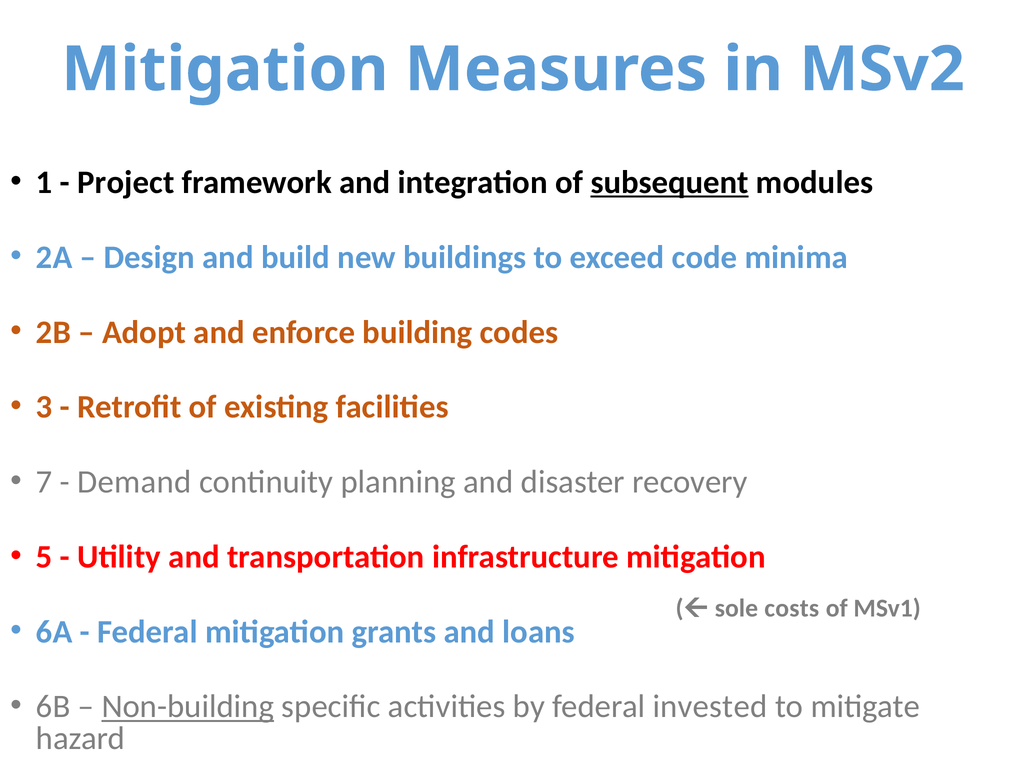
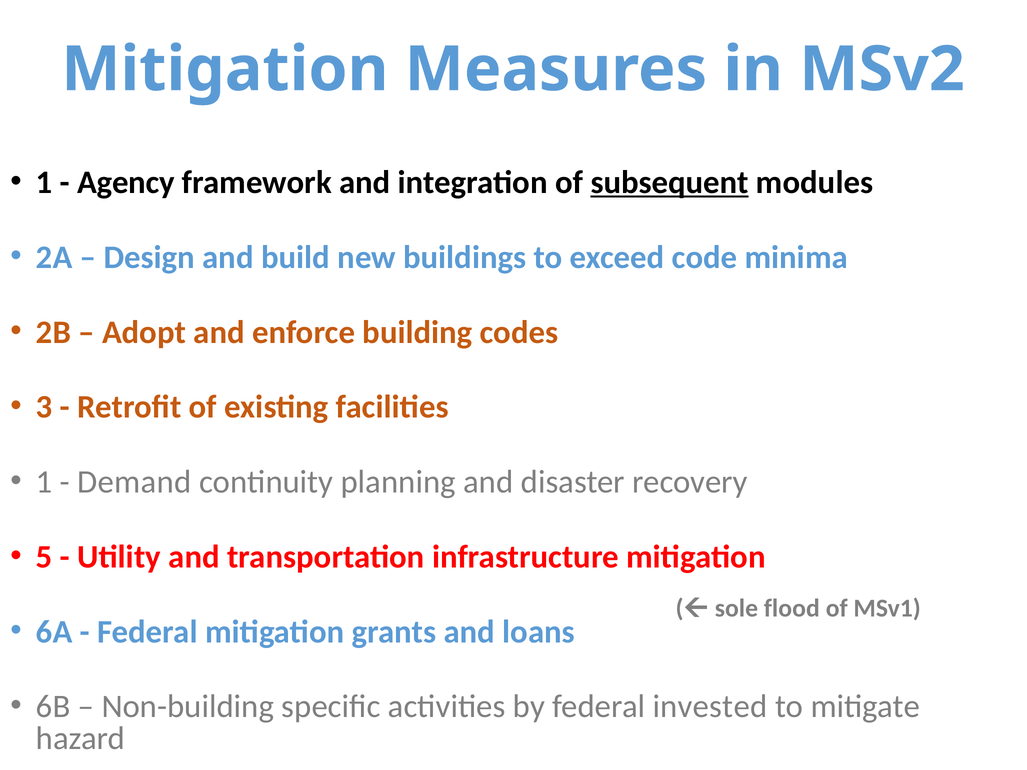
Project: Project -> Agency
7 at (44, 482): 7 -> 1
costs: costs -> flood
Non-building underline: present -> none
